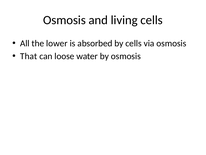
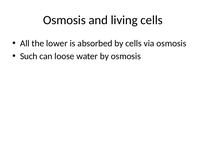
That: That -> Such
